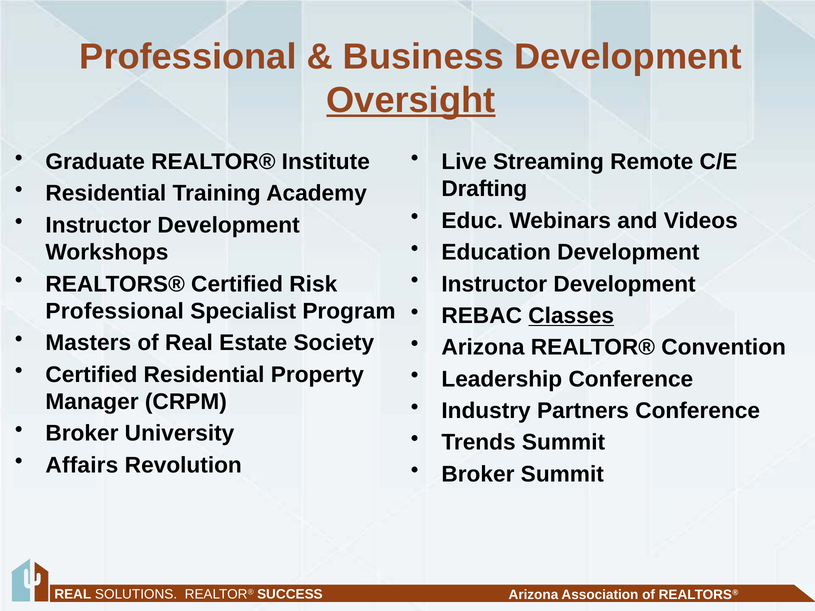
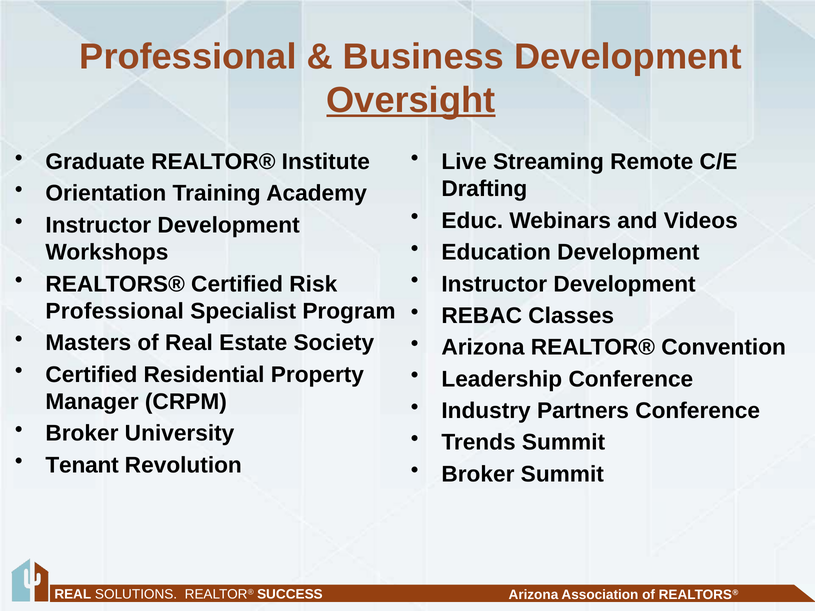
Residential at (106, 194): Residential -> Orientation
Classes underline: present -> none
Affairs: Affairs -> Tenant
